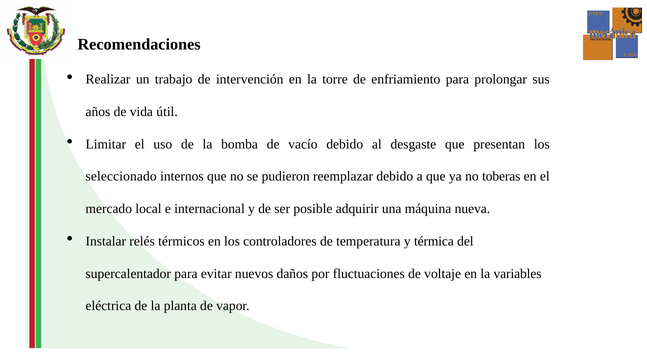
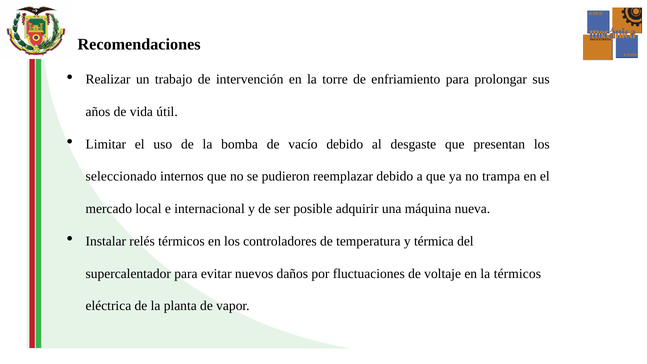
toberas: toberas -> trampa
la variables: variables -> térmicos
